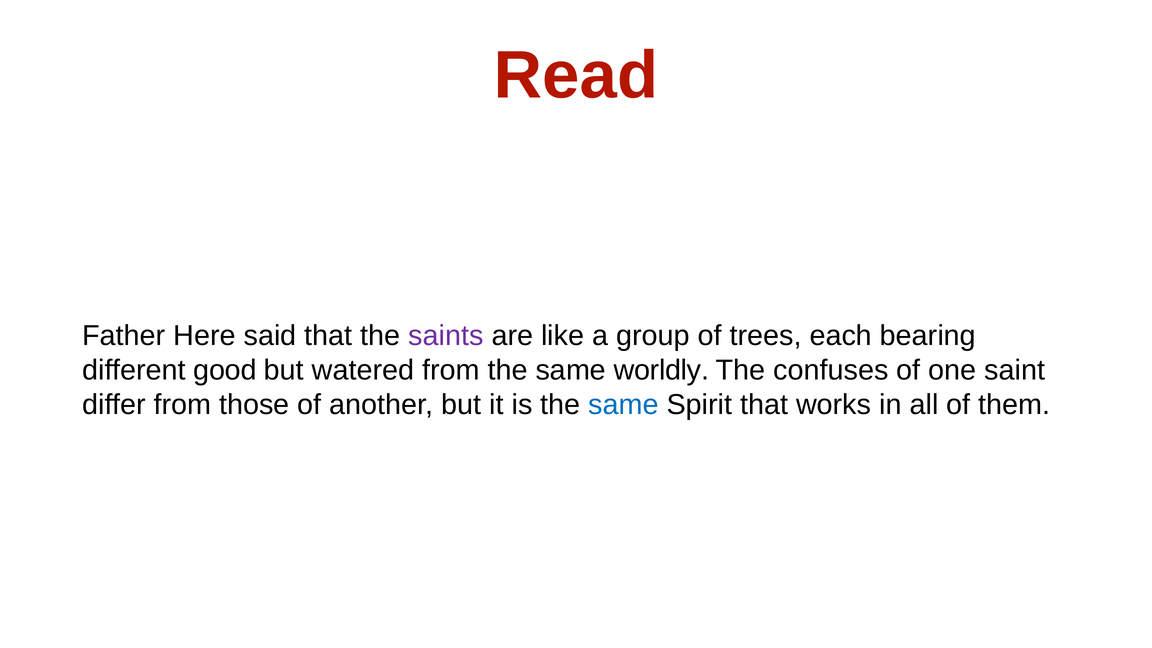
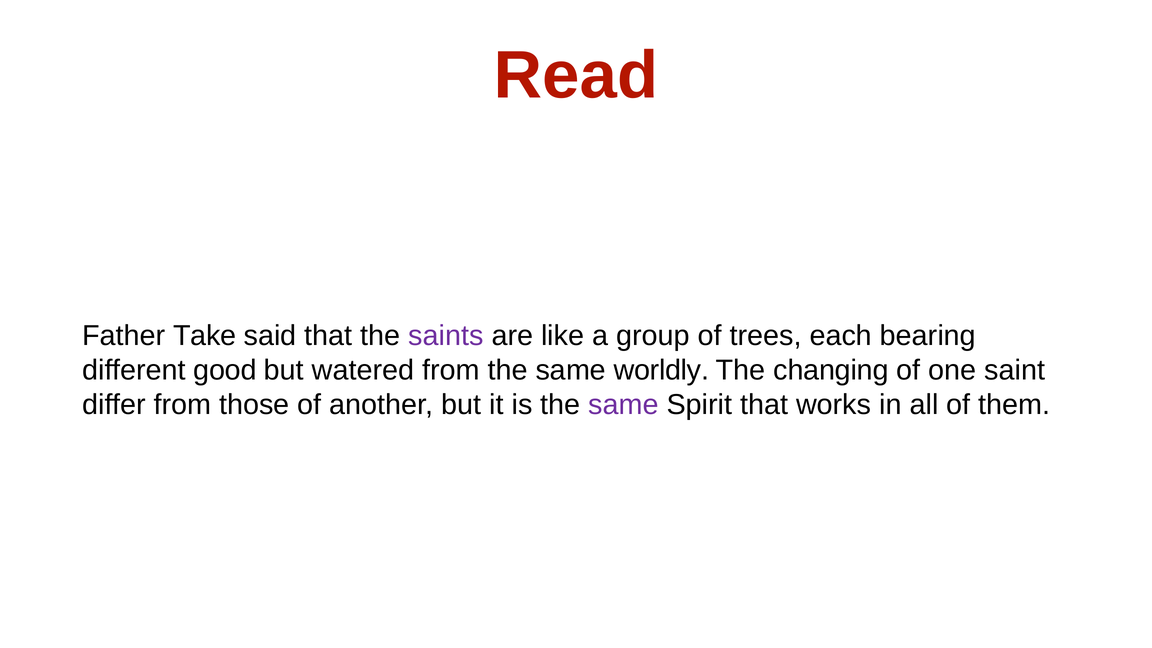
Here: Here -> Take
confuses: confuses -> changing
same at (624, 405) colour: blue -> purple
